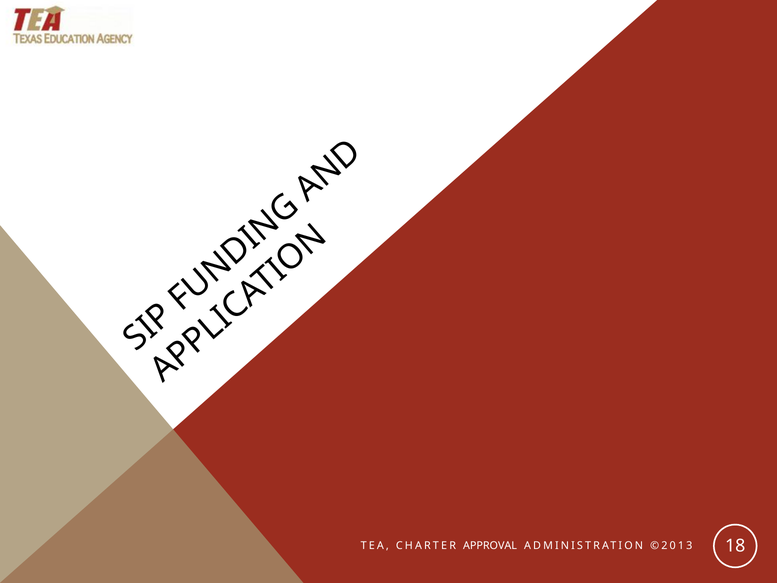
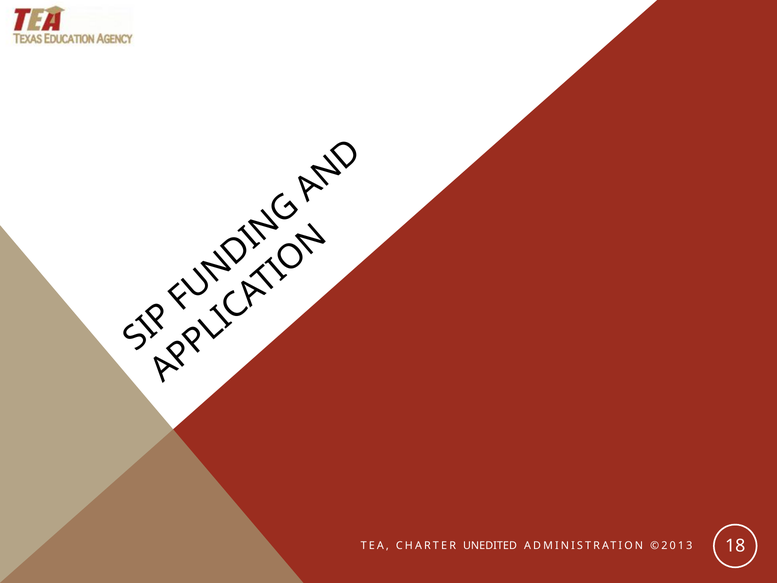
APPROVAL: APPROVAL -> UNEDITED
